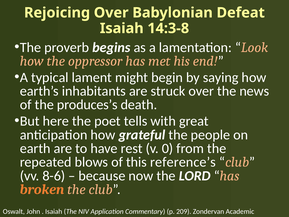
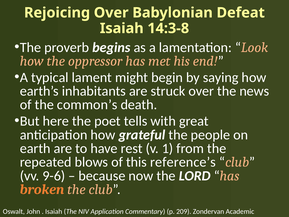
produces’s: produces’s -> common’s
0: 0 -> 1
8-6: 8-6 -> 9-6
